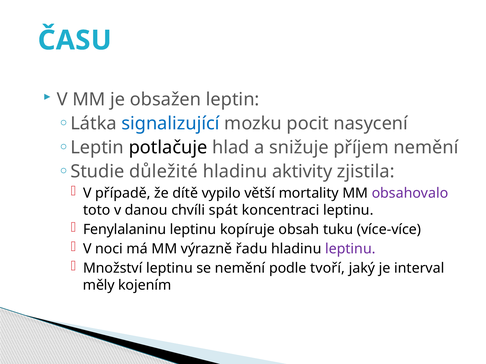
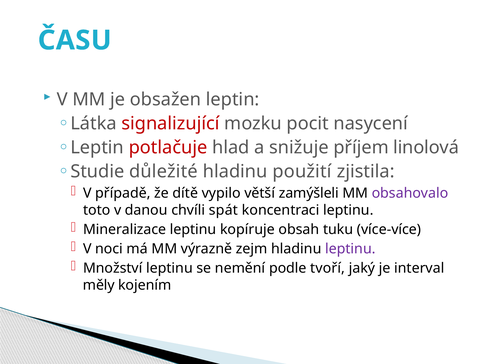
signalizující colour: blue -> red
potlačuje colour: black -> red
příjem nemění: nemění -> linolová
aktivity: aktivity -> použití
mortality: mortality -> zamýšleli
Fenylalaninu: Fenylalaninu -> Mineralizace
řadu: řadu -> zejm
